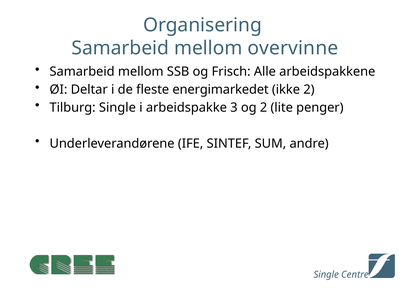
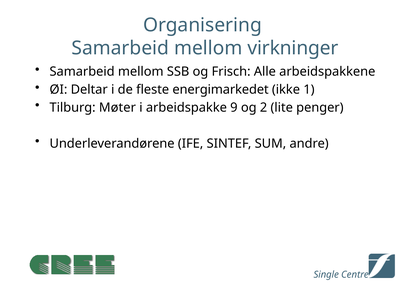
overvinne: overvinne -> virkninger
ikke 2: 2 -> 1
Tilburg Single: Single -> Møter
3: 3 -> 9
